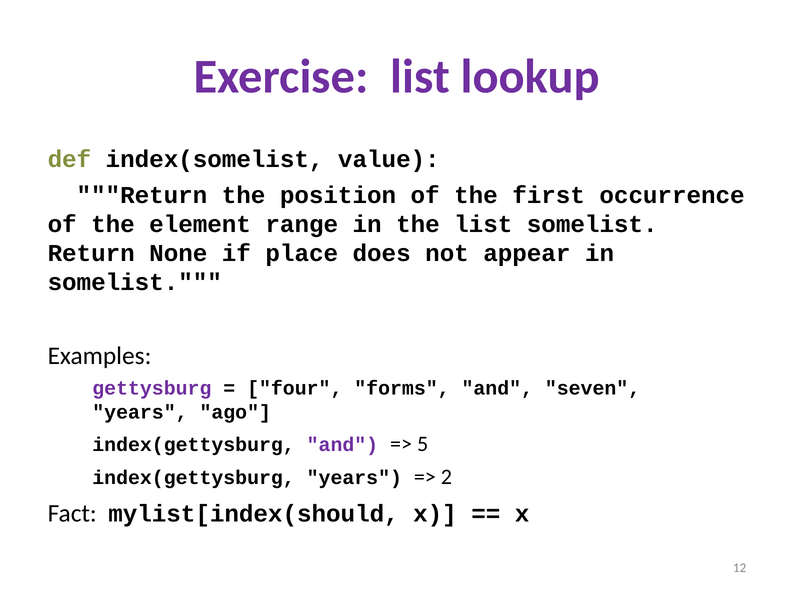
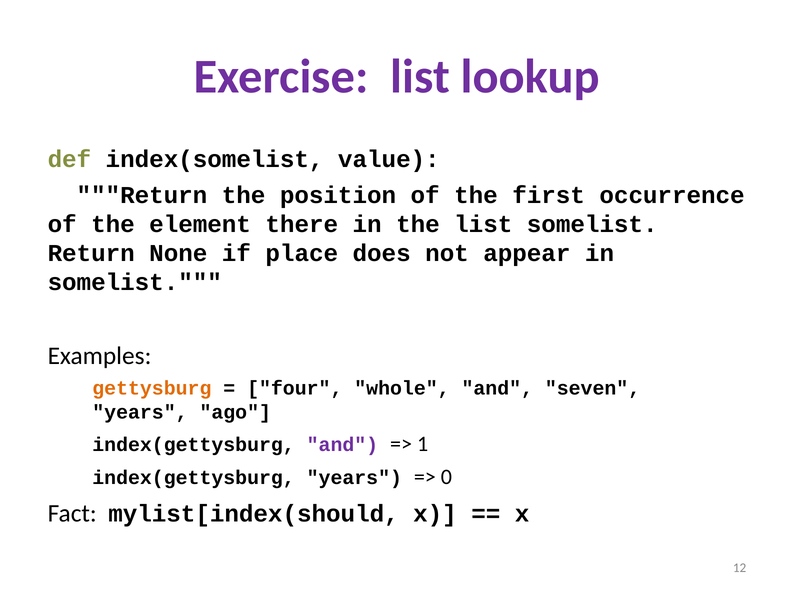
range: range -> there
gettysburg colour: purple -> orange
forms: forms -> whole
5: 5 -> 1
2: 2 -> 0
